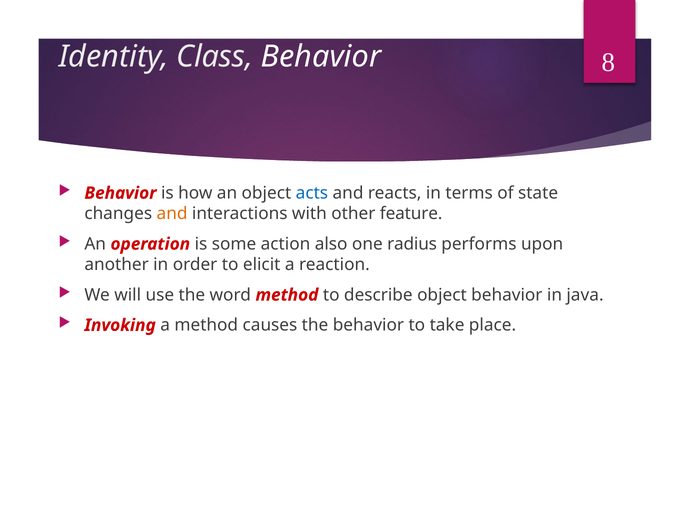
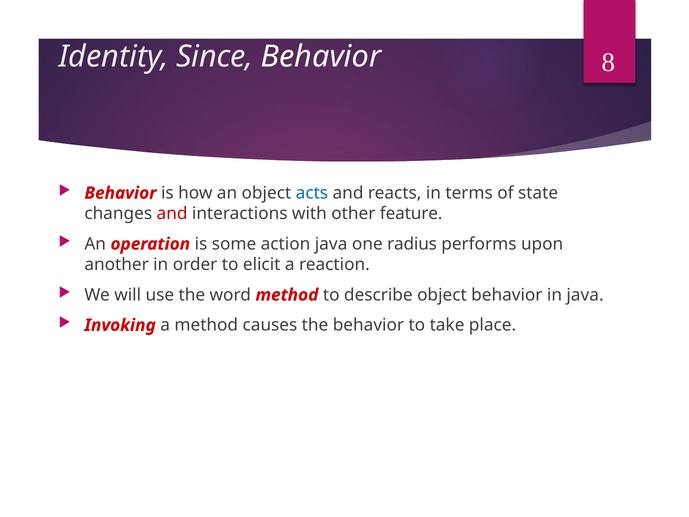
Class: Class -> Since
and at (172, 214) colour: orange -> red
action also: also -> java
